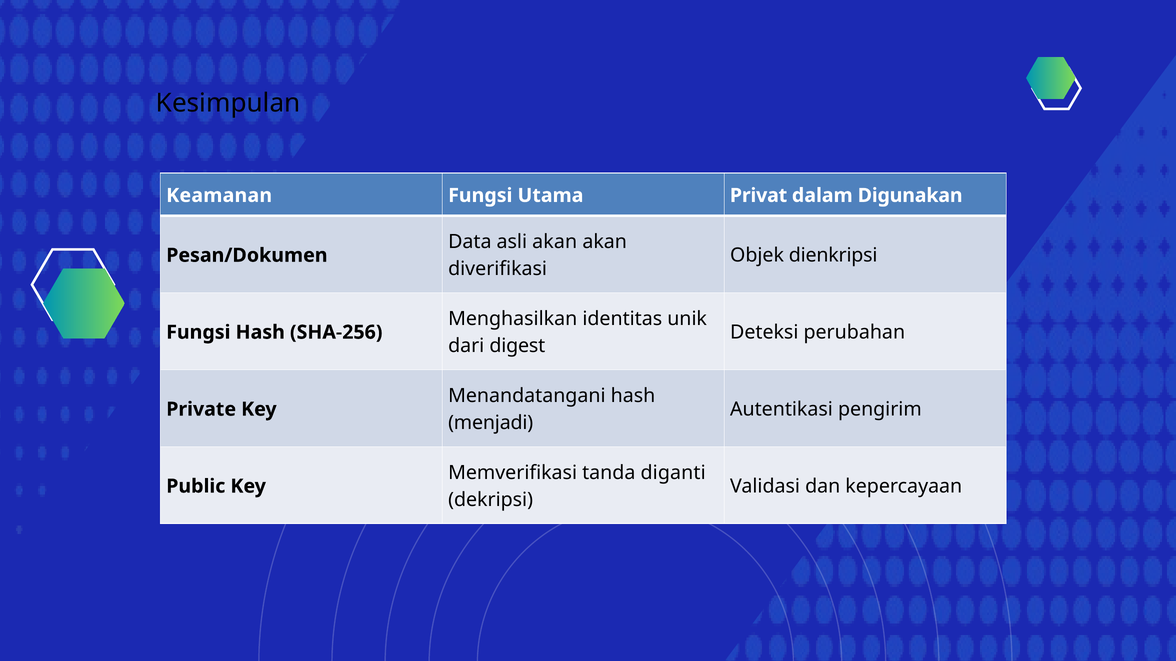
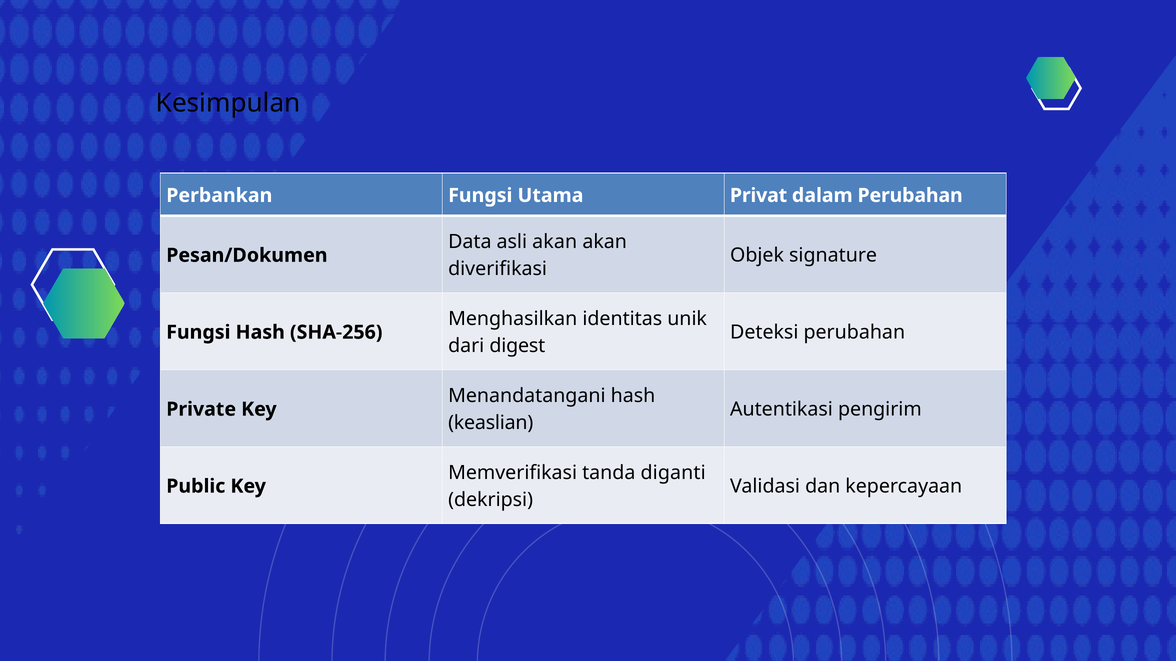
Keamanan: Keamanan -> Perbankan
dalam Digunakan: Digunakan -> Perubahan
dienkripsi: dienkripsi -> signature
menjadi: menjadi -> keaslian
